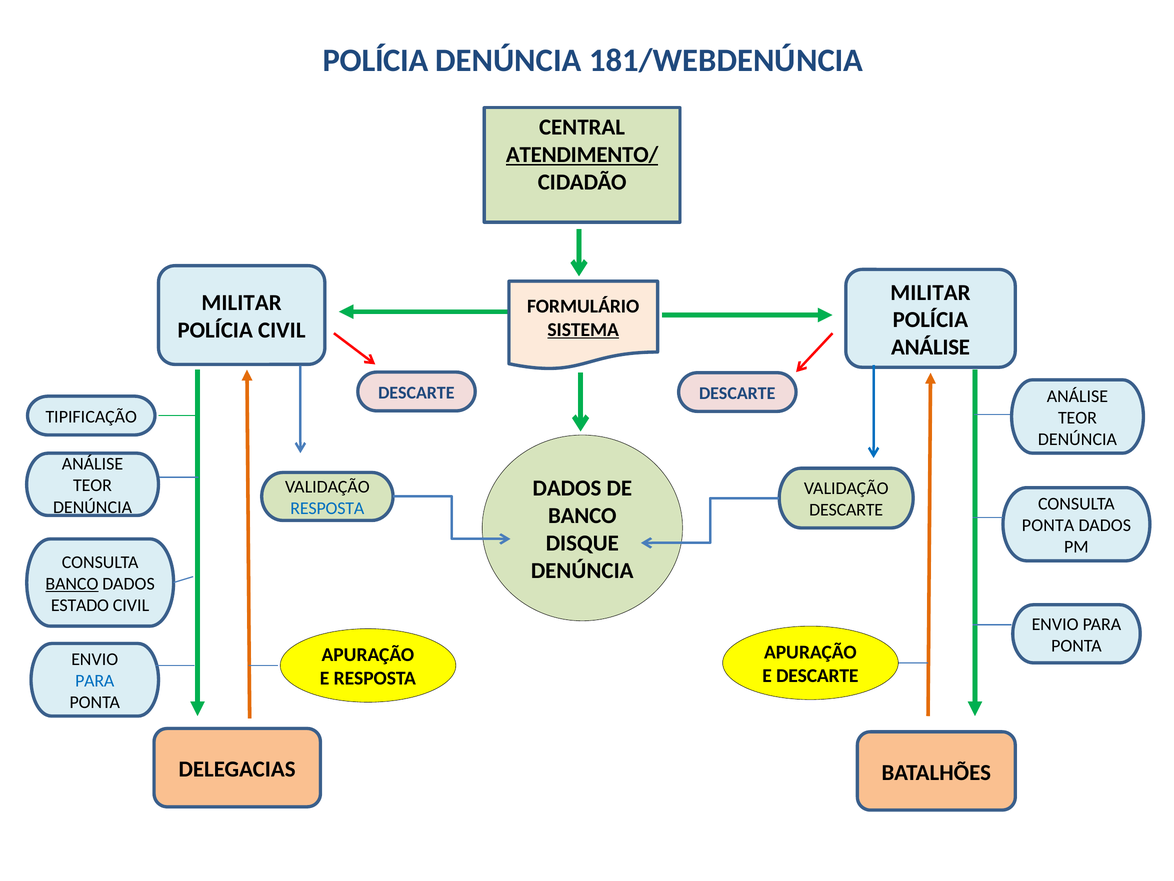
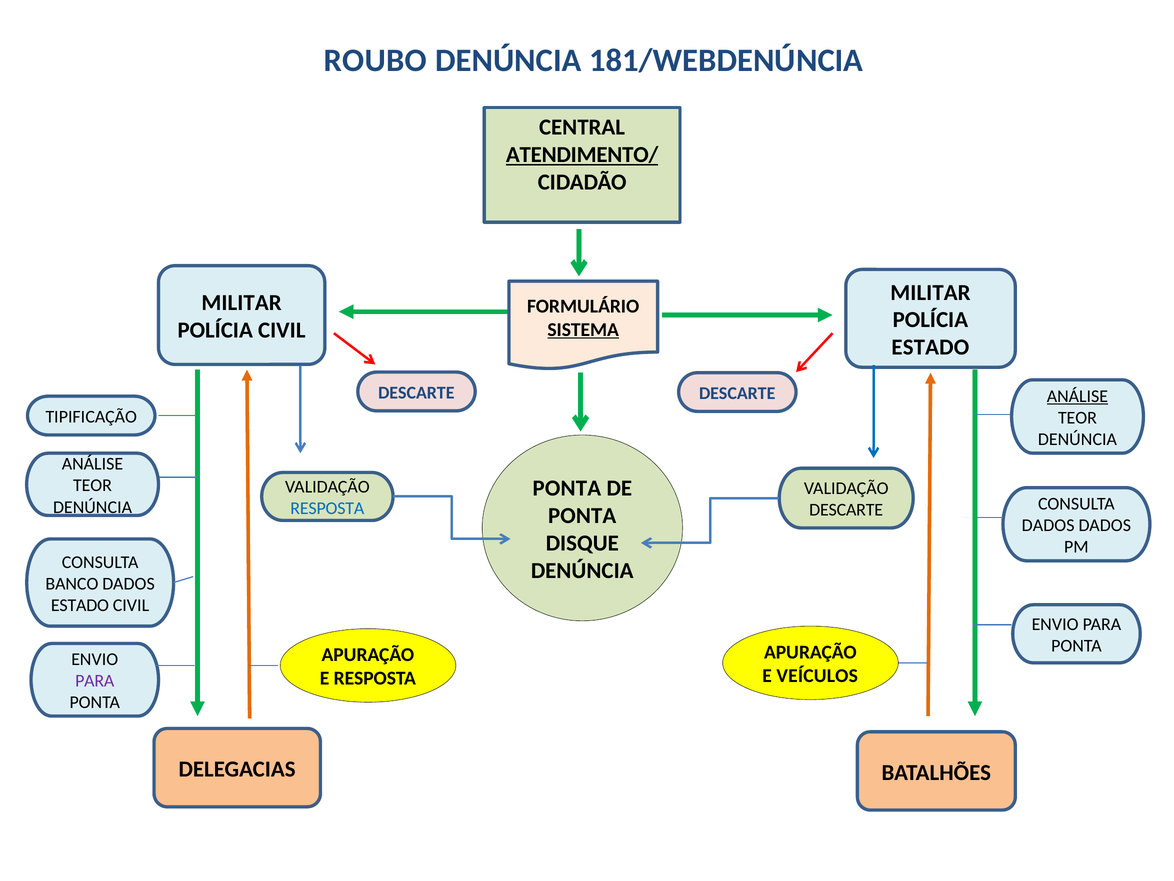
POLÍCIA at (376, 60): POLÍCIA -> ROUBO
ANÁLISE at (931, 347): ANÁLISE -> ESTADO
ANÁLISE at (1077, 396) underline: none -> present
DADOS at (567, 488): DADOS -> PONTA
BANCO at (582, 515): BANCO -> PONTA
PONTA at (1048, 525): PONTA -> DADOS
BANCO at (72, 583) underline: present -> none
E DESCARTE: DESCARTE -> VEÍCULOS
PARA at (95, 681) colour: blue -> purple
